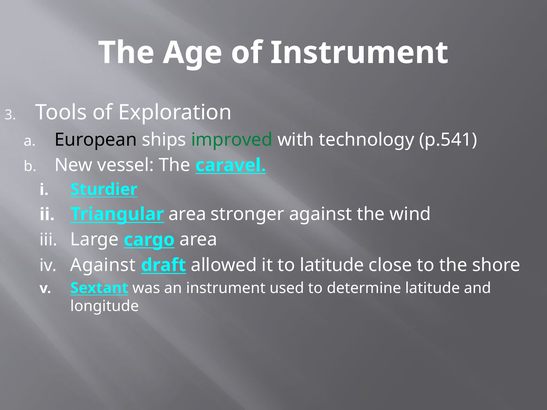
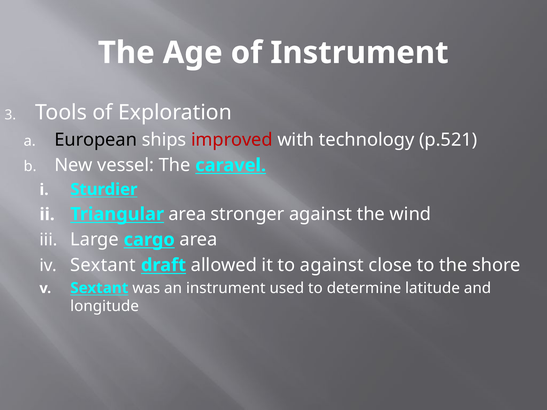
improved colour: green -> red
p.541: p.541 -> p.521
Against at (103, 265): Against -> Sextant
to latitude: latitude -> against
